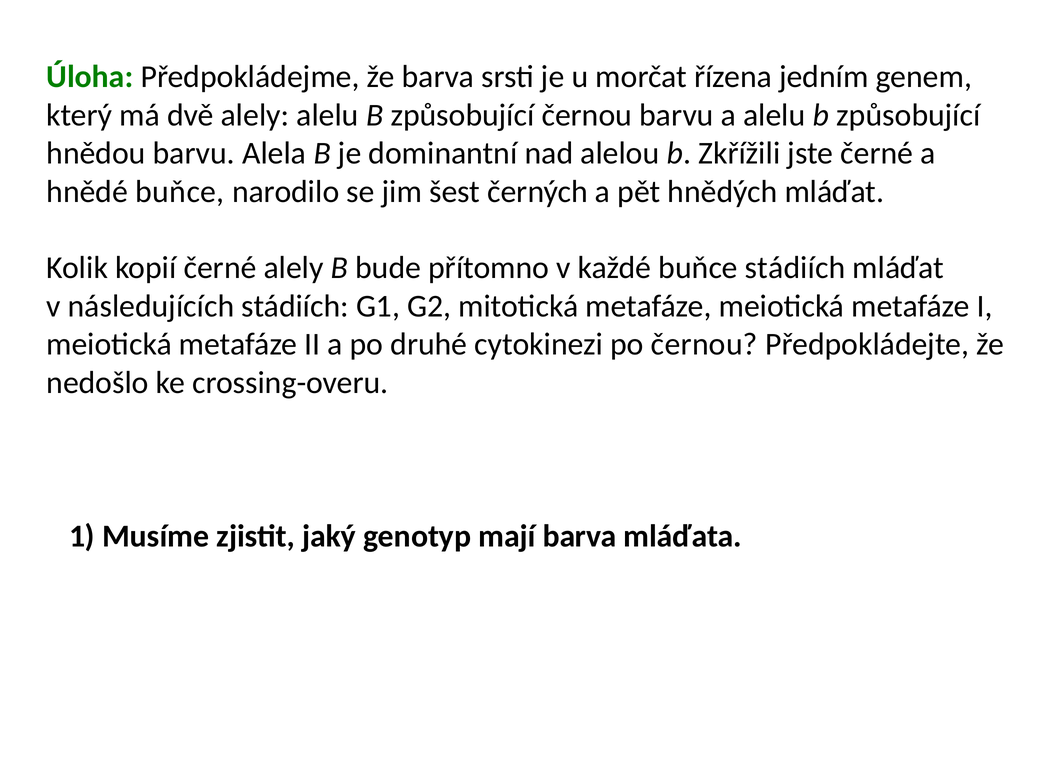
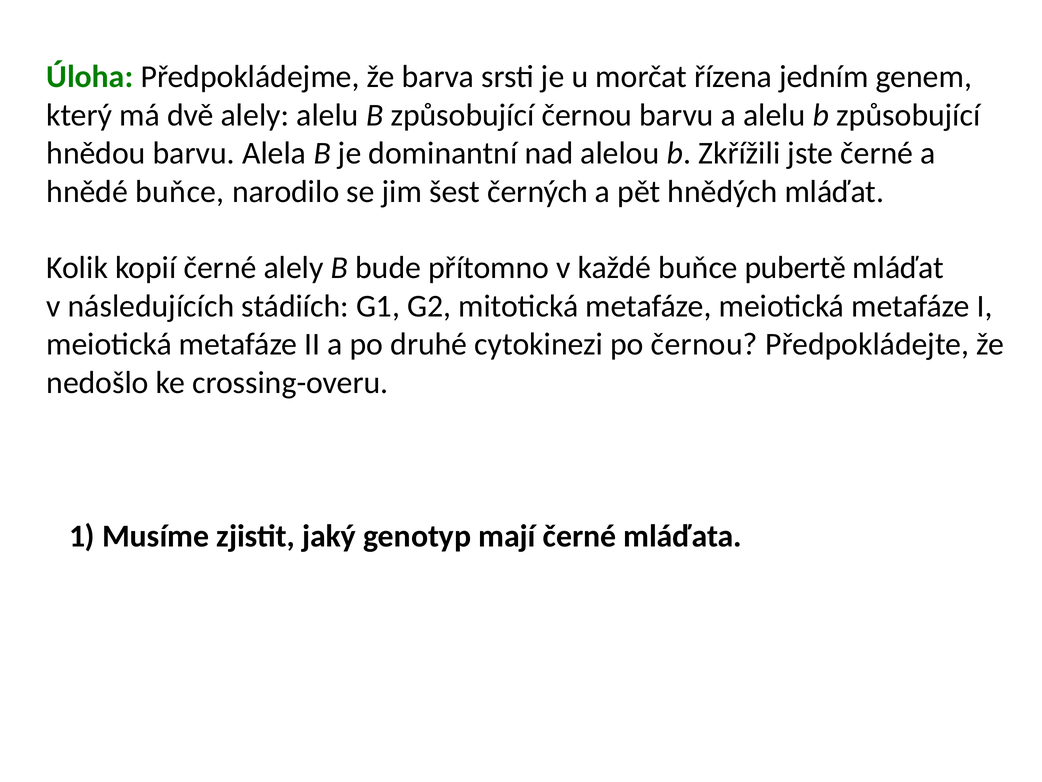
buňce stádiích: stádiích -> pubertě
mají barva: barva -> černé
